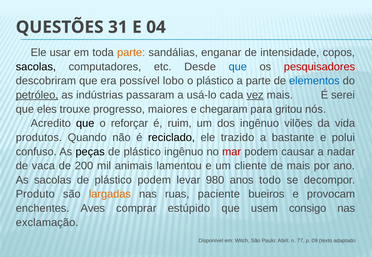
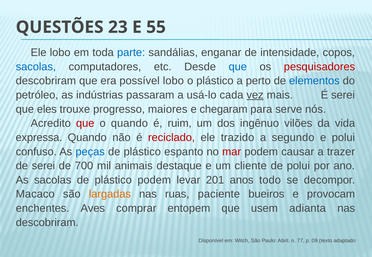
31: 31 -> 23
04: 04 -> 55
Ele usar: usar -> lobo
parte at (131, 53) colour: orange -> blue
sacolas at (36, 67) colour: black -> blue
a parte: parte -> perto
petróleo underline: present -> none
gritou: gritou -> serve
que at (85, 124) colour: black -> red
o reforçar: reforçar -> quando
produtos: produtos -> expressa
reciclado colour: black -> red
bastante: bastante -> segundo
peças colour: black -> blue
plástico ingênuo: ingênuo -> espanto
nadar: nadar -> trazer
de vaca: vaca -> serei
200: 200 -> 700
lamentou: lamentou -> destaque
de mais: mais -> polui
980: 980 -> 201
Produto: Produto -> Macaco
estúpido: estúpido -> entopem
consigo: consigo -> adianta
exclamação at (47, 223): exclamação -> descobriram
